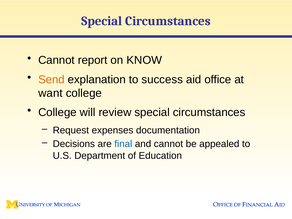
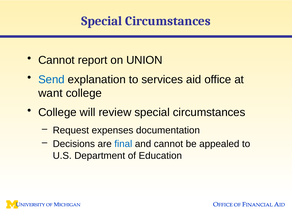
KNOW: KNOW -> UNION
Send colour: orange -> blue
success: success -> services
